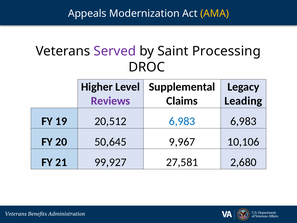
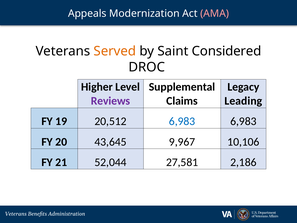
AMA colour: yellow -> pink
Served colour: purple -> orange
Processing: Processing -> Considered
50,645: 50,645 -> 43,645
99,927: 99,927 -> 52,044
2,680: 2,680 -> 2,186
